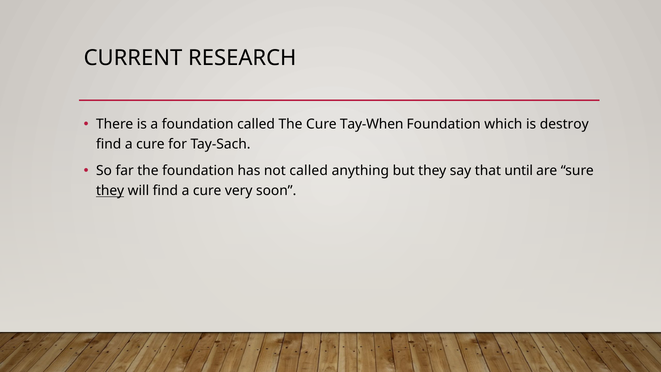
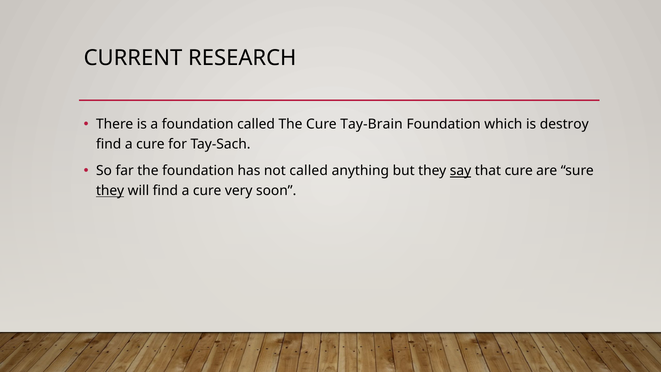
Tay-When: Tay-When -> Tay-Brain
say underline: none -> present
that until: until -> cure
